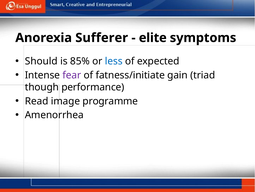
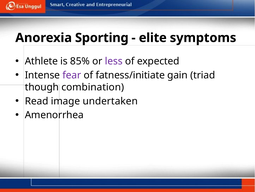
Sufferer: Sufferer -> Sporting
Should: Should -> Athlete
less colour: blue -> purple
performance: performance -> combination
programme: programme -> undertaken
